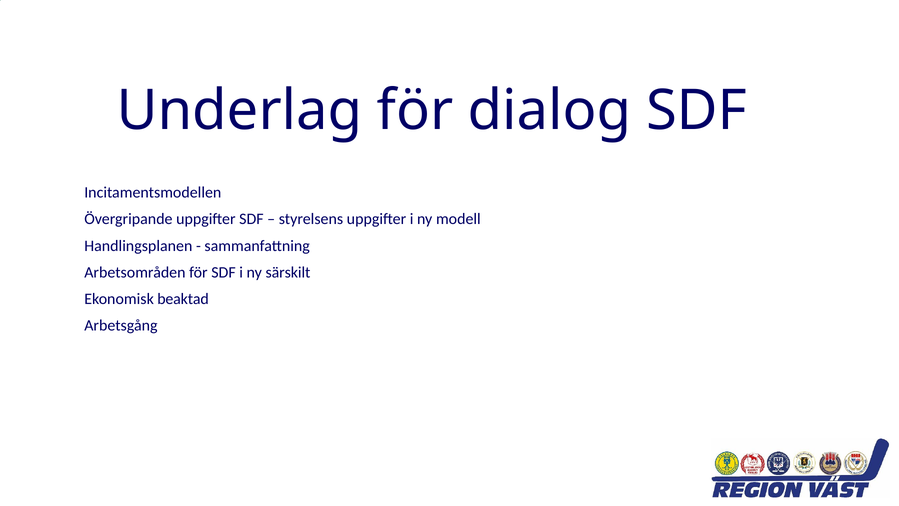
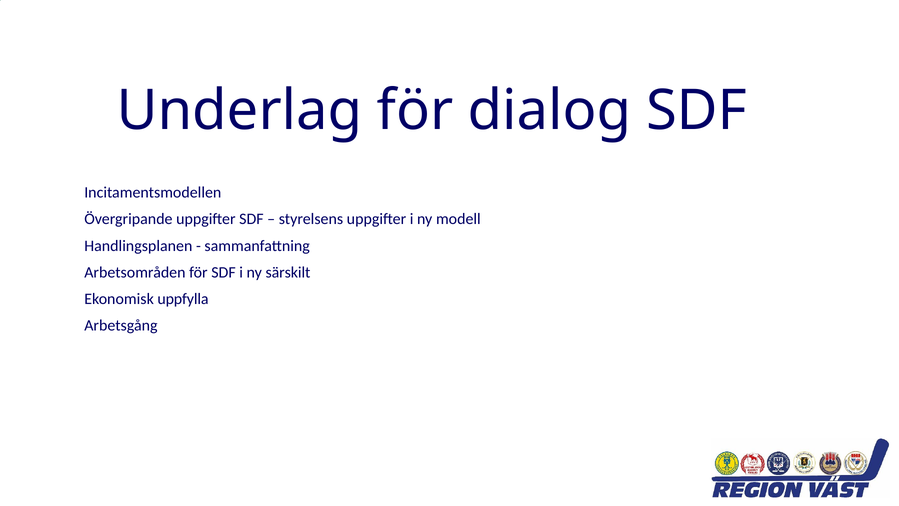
beaktad: beaktad -> uppfylla
